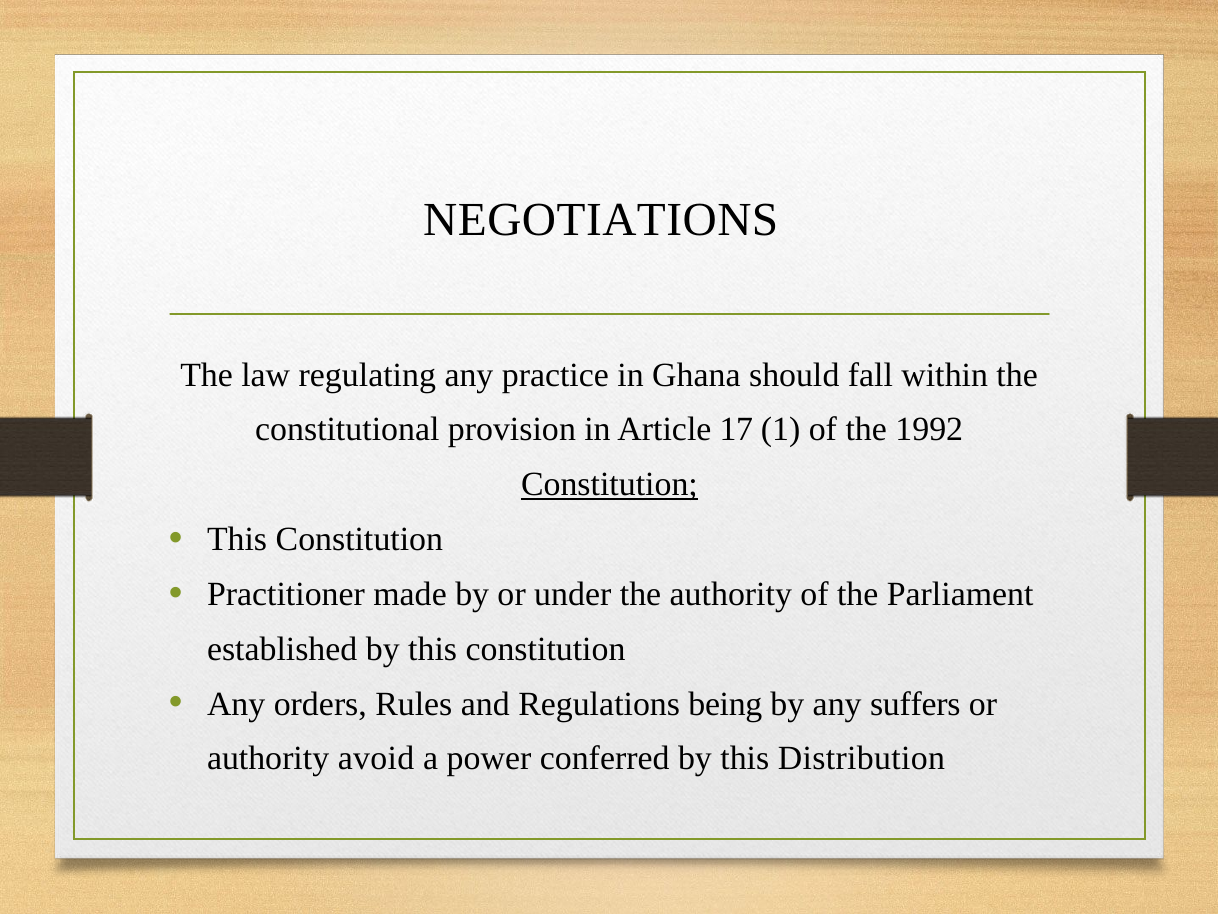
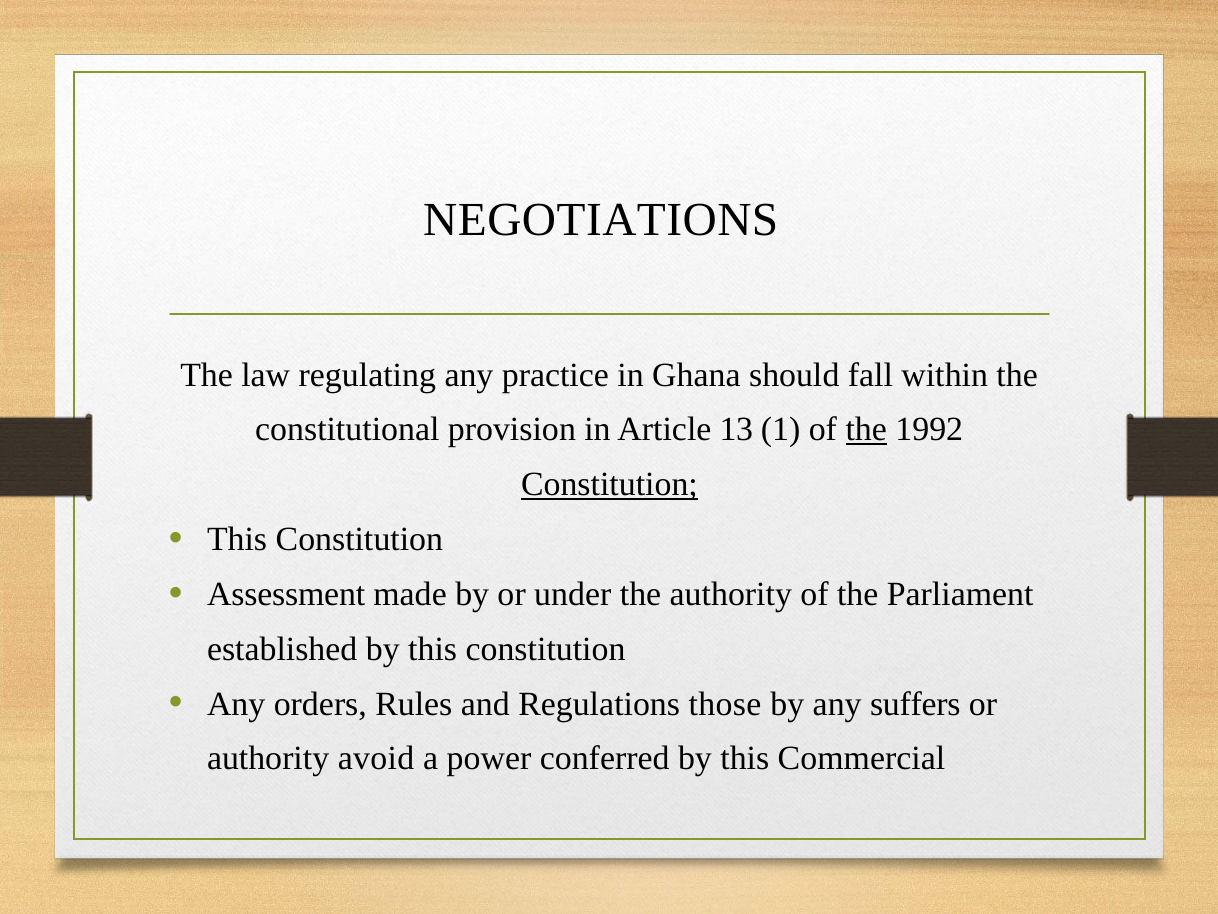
17: 17 -> 13
the at (866, 429) underline: none -> present
Practitioner: Practitioner -> Assessment
being: being -> those
Distribution: Distribution -> Commercial
